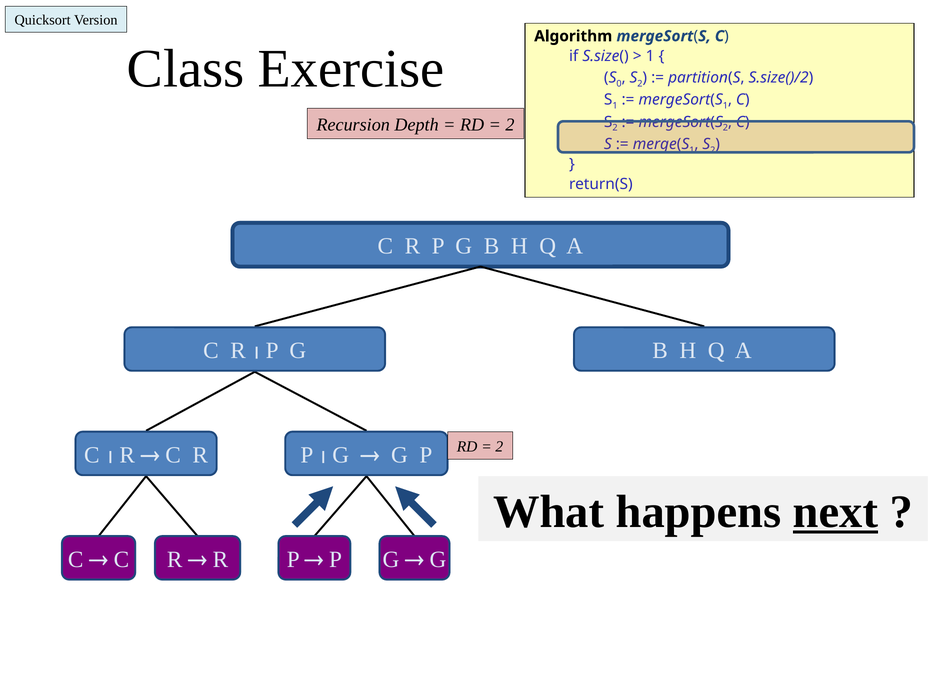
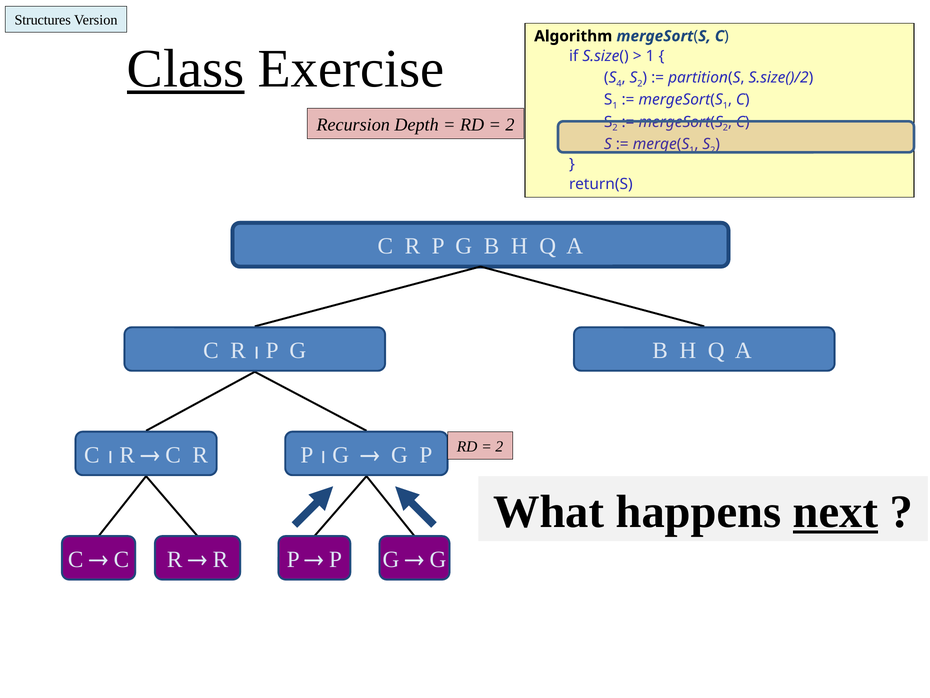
Quicksort: Quicksort -> Structures
Class underline: none -> present
0: 0 -> 4
